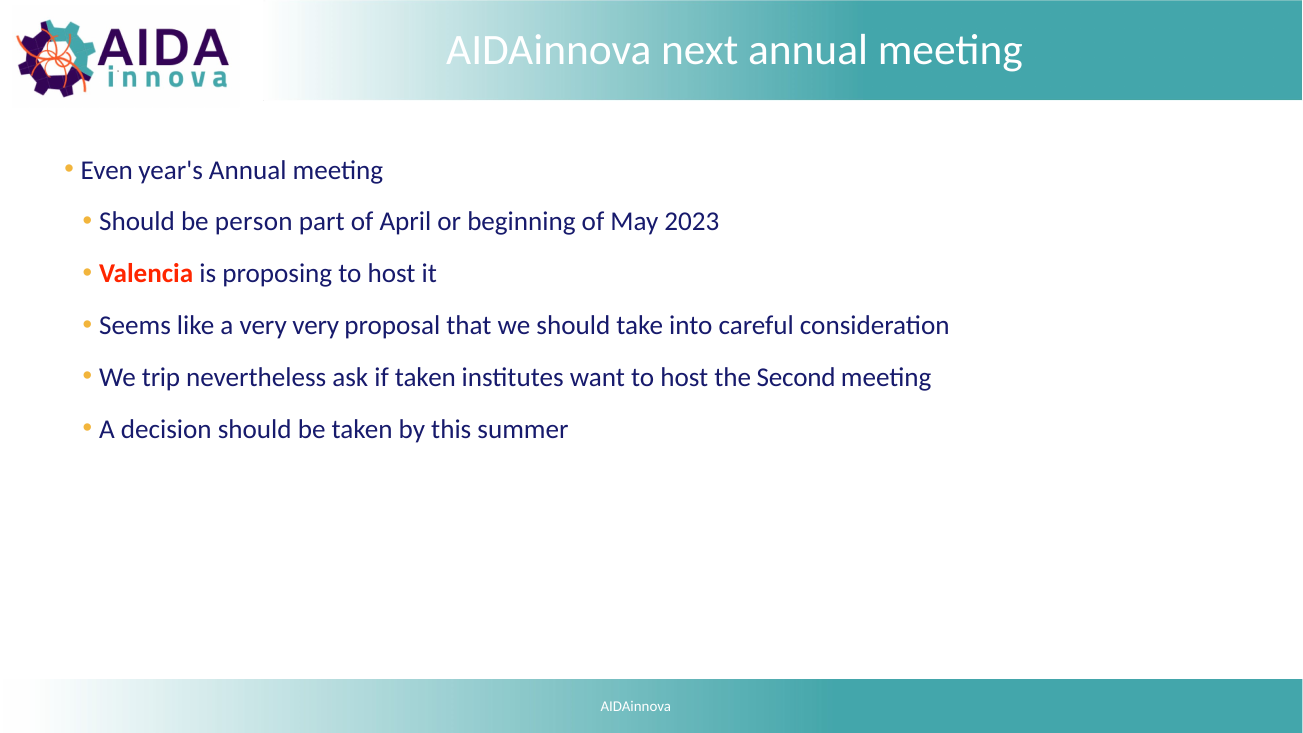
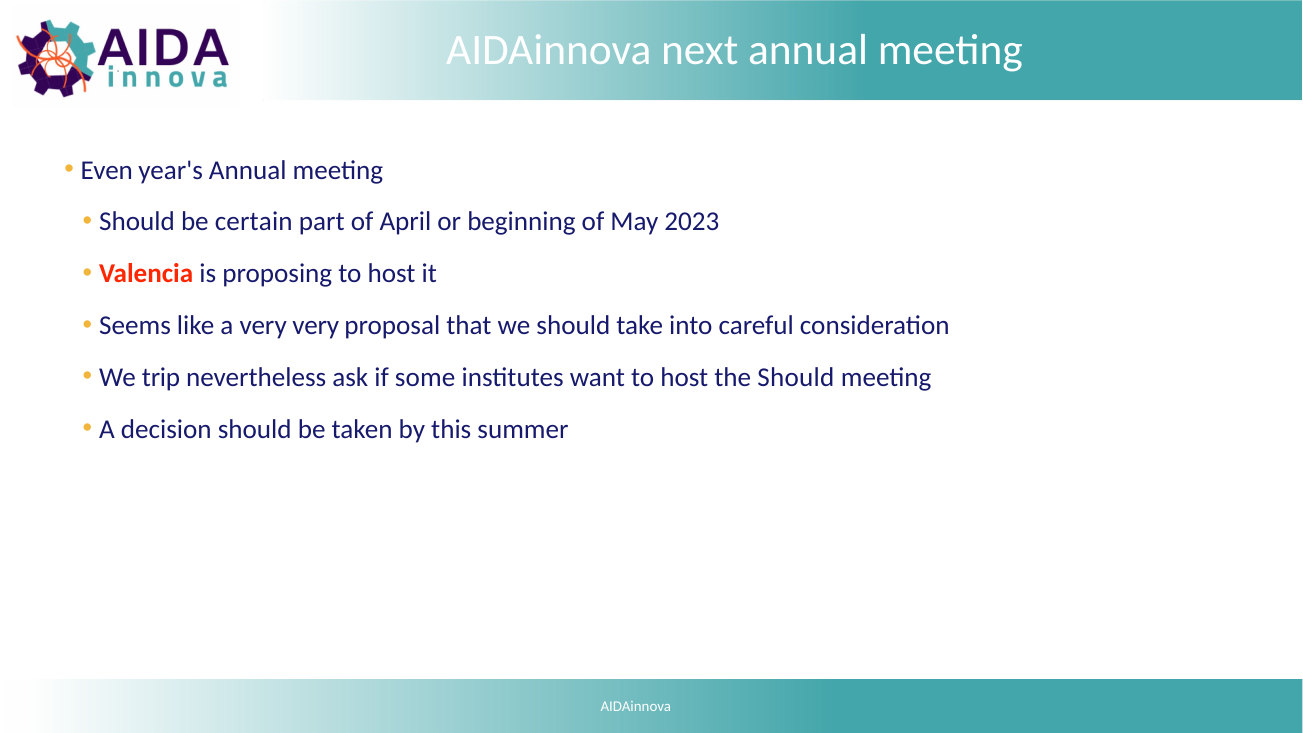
person: person -> certain
if taken: taken -> some
the Second: Second -> Should
